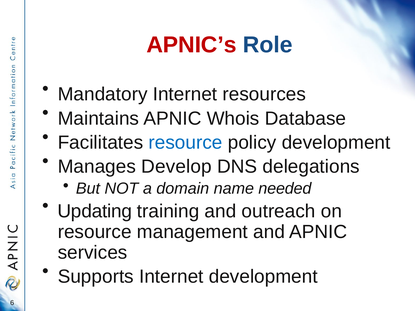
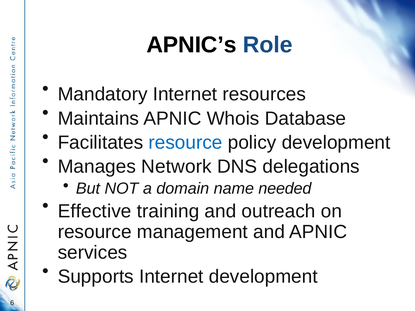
APNIC’s colour: red -> black
Develop: Develop -> Network
Updating: Updating -> Effective
